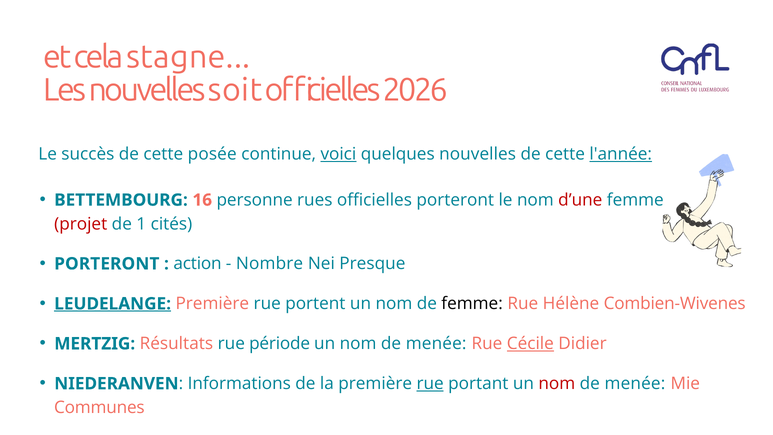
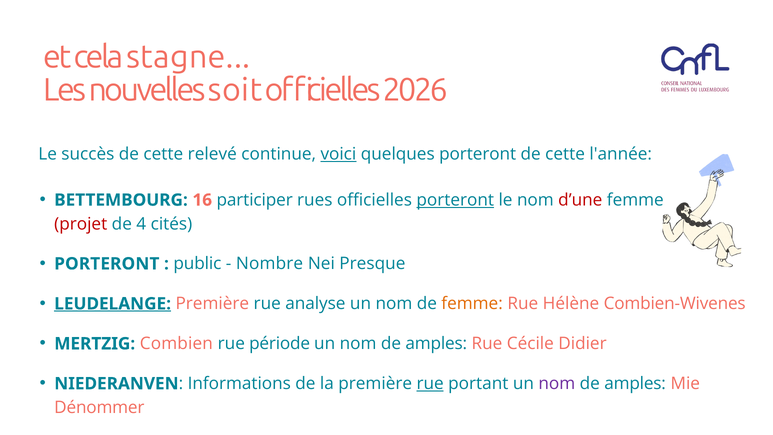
posée: posée -> relevé
quelques nouvelles: nouvelles -> porteront
l'année underline: present -> none
personne: personne -> participer
porteront at (455, 200) underline: none -> present
1: 1 -> 4
action: action -> public
portent: portent -> analyse
femme at (472, 304) colour: black -> orange
Résultats: Résultats -> Combien
menée at (436, 344): menée -> amples
Cécile underline: present -> none
nom at (557, 384) colour: red -> purple
menée at (635, 384): menée -> amples
Communes: Communes -> Dénommer
